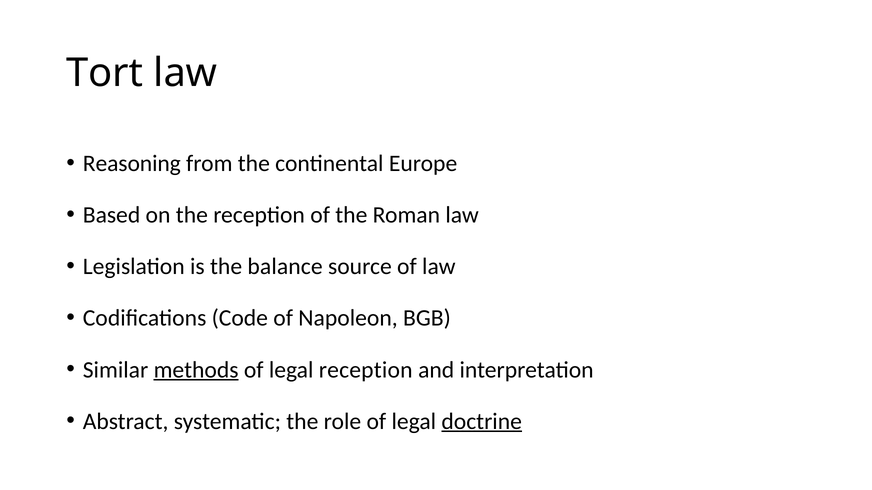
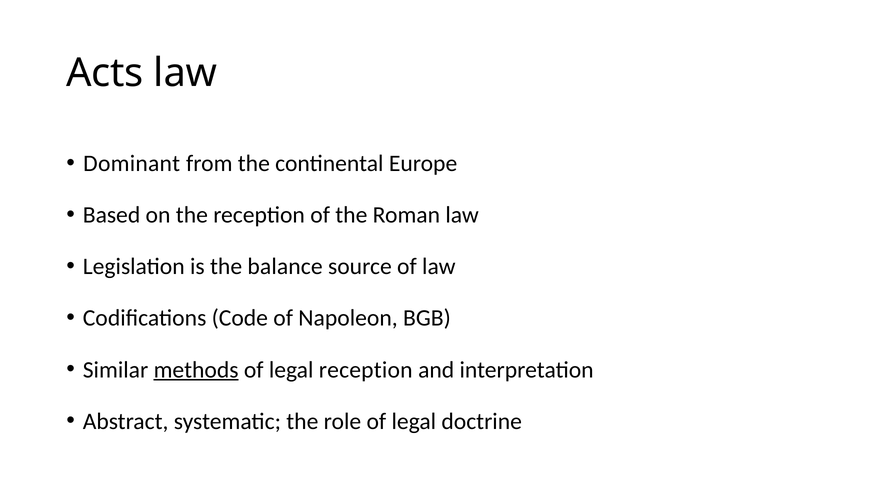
Tort: Tort -> Acts
Reasoning: Reasoning -> Dominant
doctrine underline: present -> none
